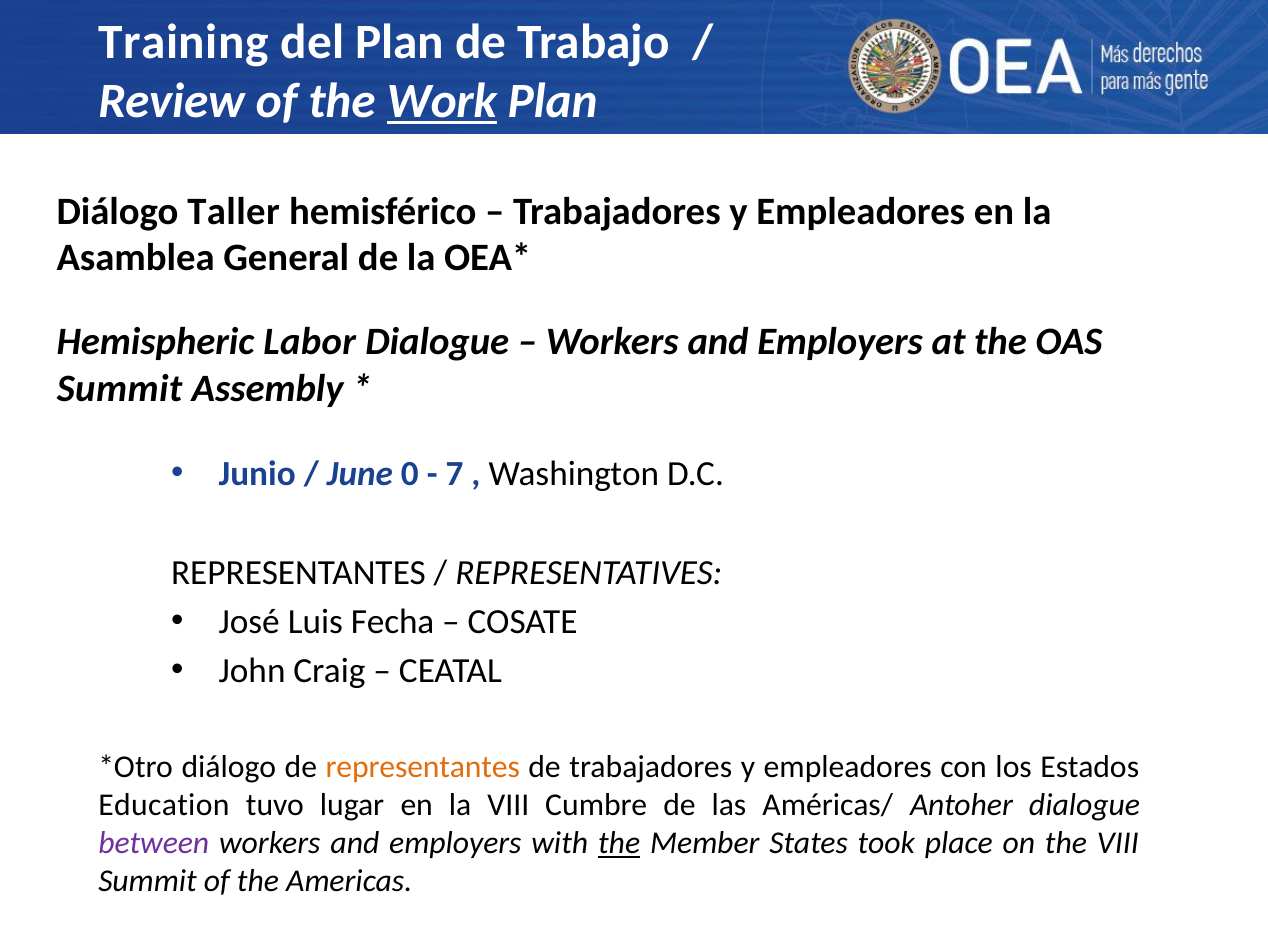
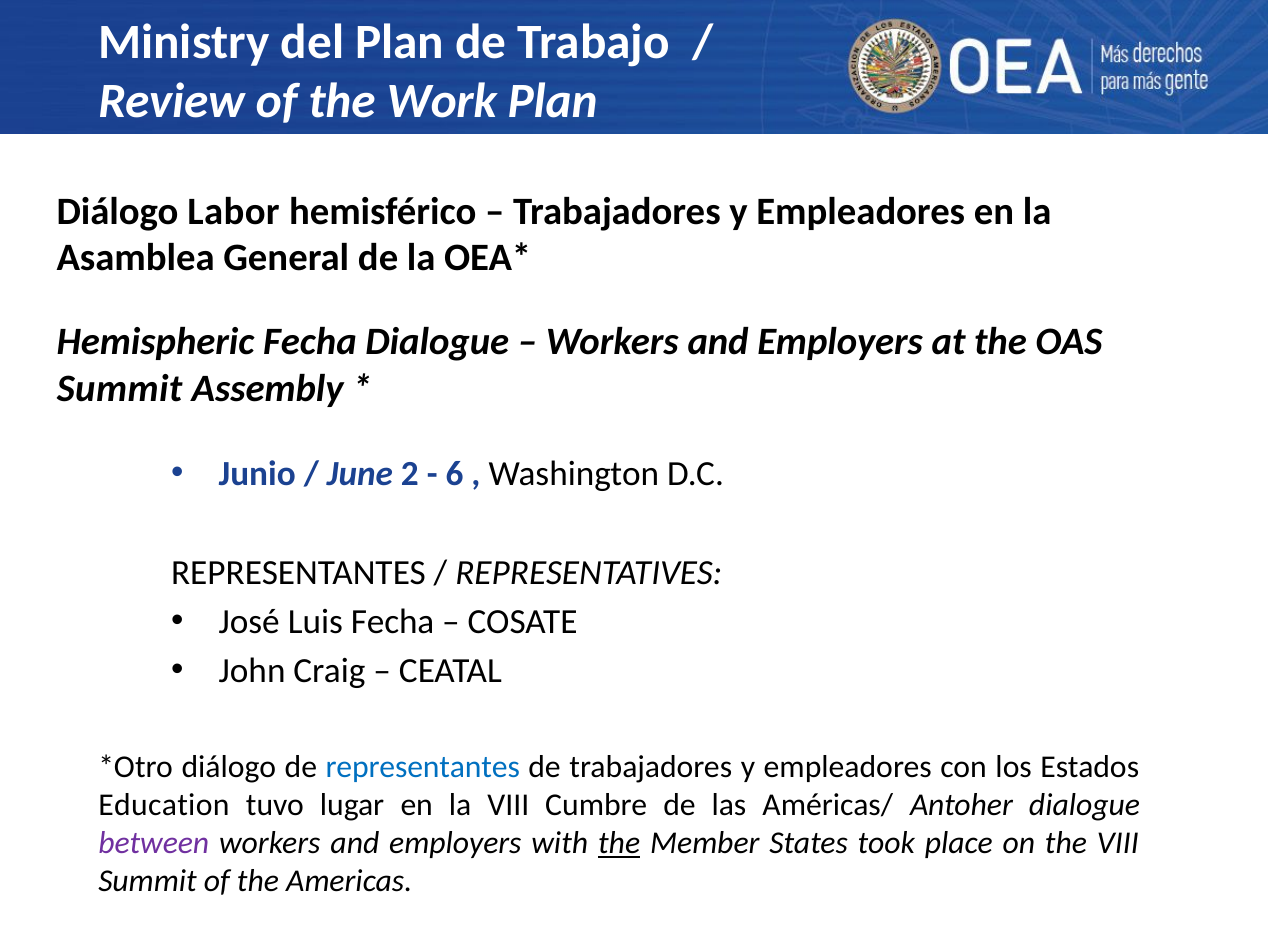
Training: Training -> Ministry
Work underline: present -> none
Taller: Taller -> Labor
Hemispheric Labor: Labor -> Fecha
0: 0 -> 2
7: 7 -> 6
representantes at (423, 767) colour: orange -> blue
